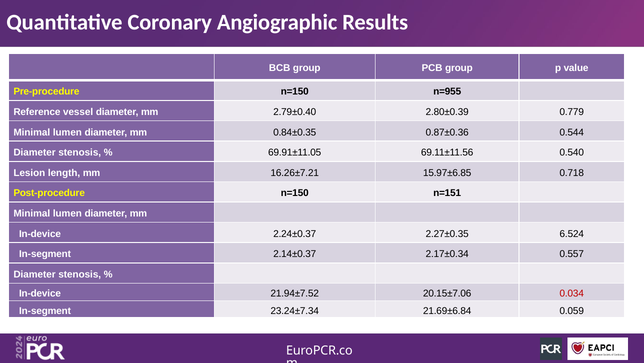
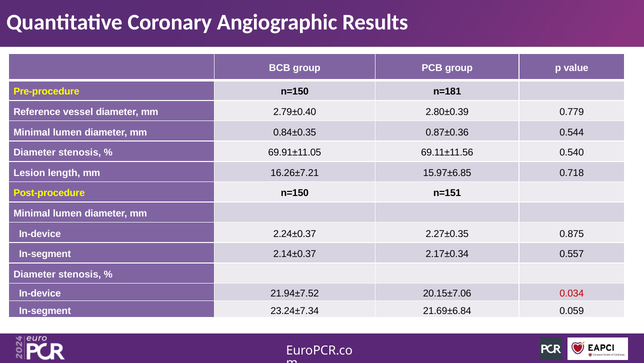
n=955: n=955 -> n=181
6.524: 6.524 -> 0.875
